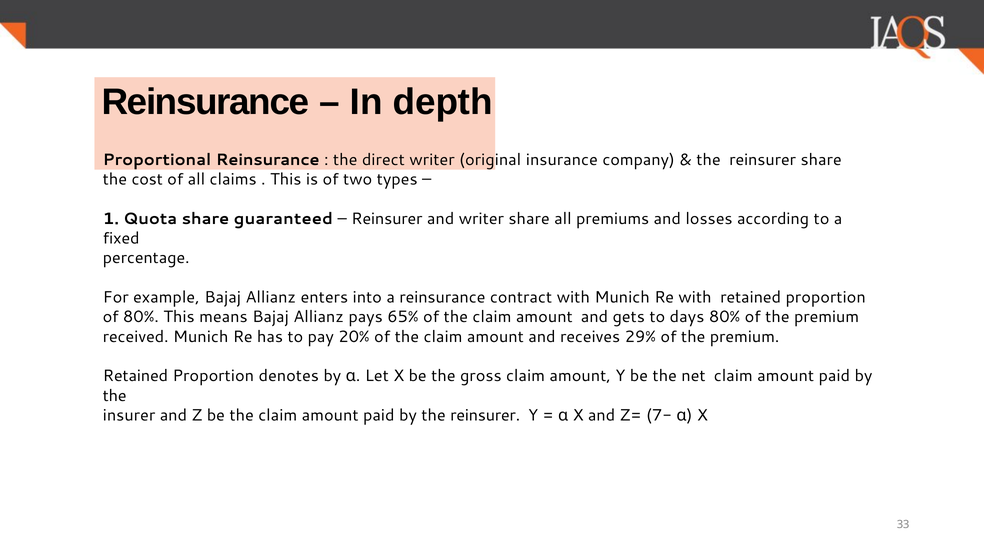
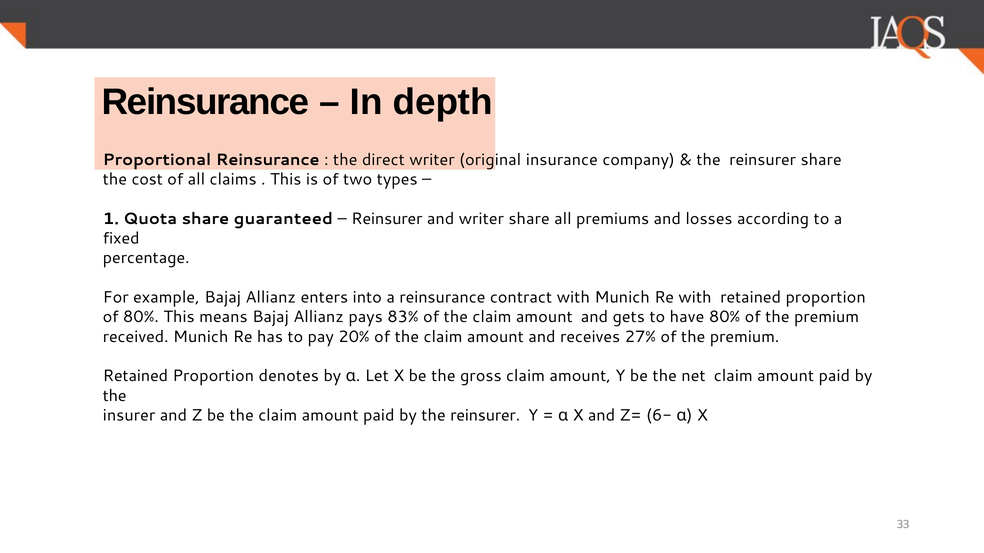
65%: 65% -> 83%
days: days -> have
29%: 29% -> 27%
7-: 7- -> 6-
